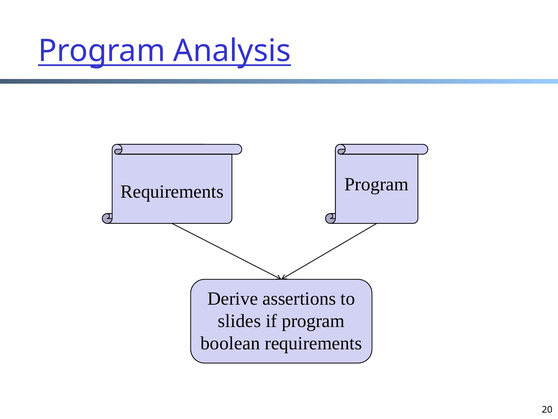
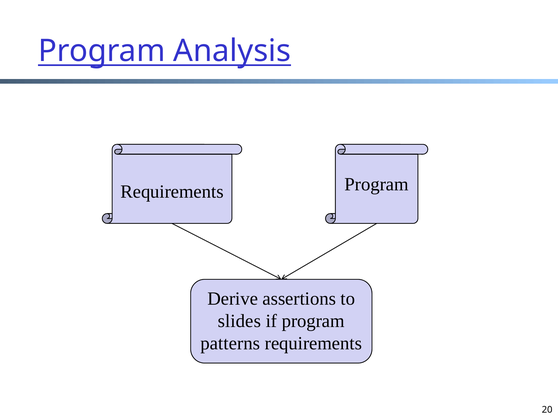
boolean: boolean -> patterns
